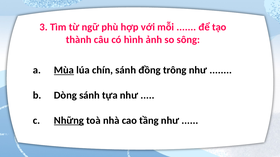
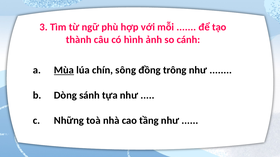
sông: sông -> cánh
chín sánh: sánh -> sông
Những underline: present -> none
